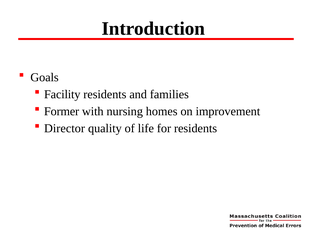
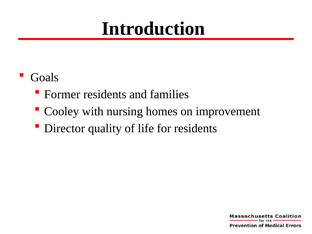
Facility: Facility -> Former
Former: Former -> Cooley
